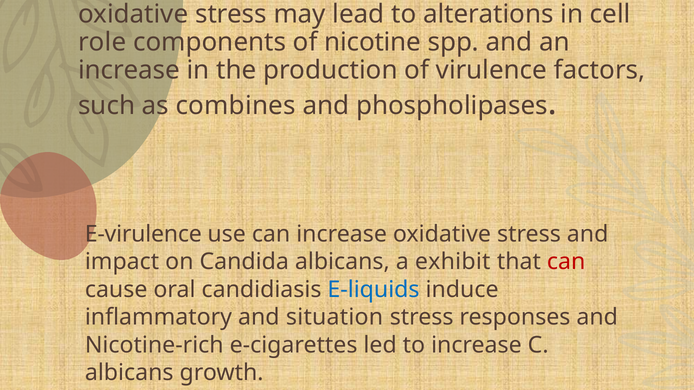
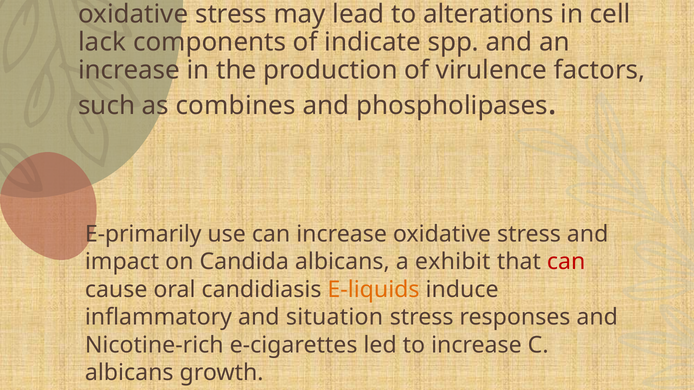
role: role -> lack
nicotine: nicotine -> indicate
E-virulence: E-virulence -> E-primarily
E-liquids colour: blue -> orange
